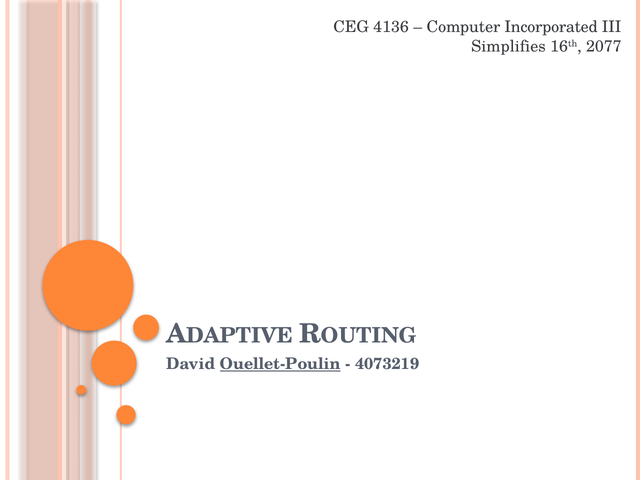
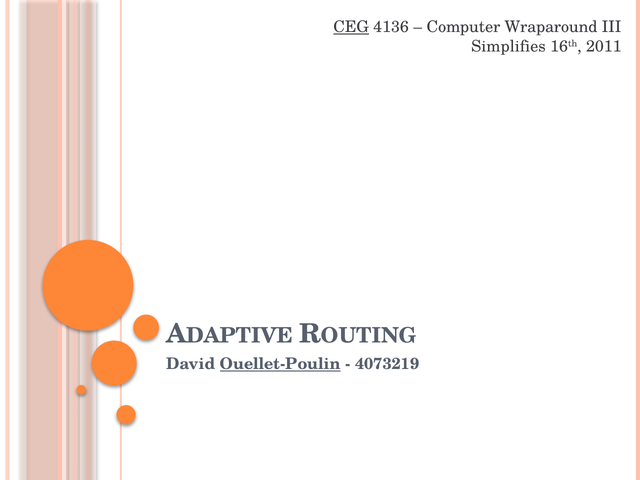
CEG underline: none -> present
Incorporated: Incorporated -> Wraparound
2077: 2077 -> 2011
